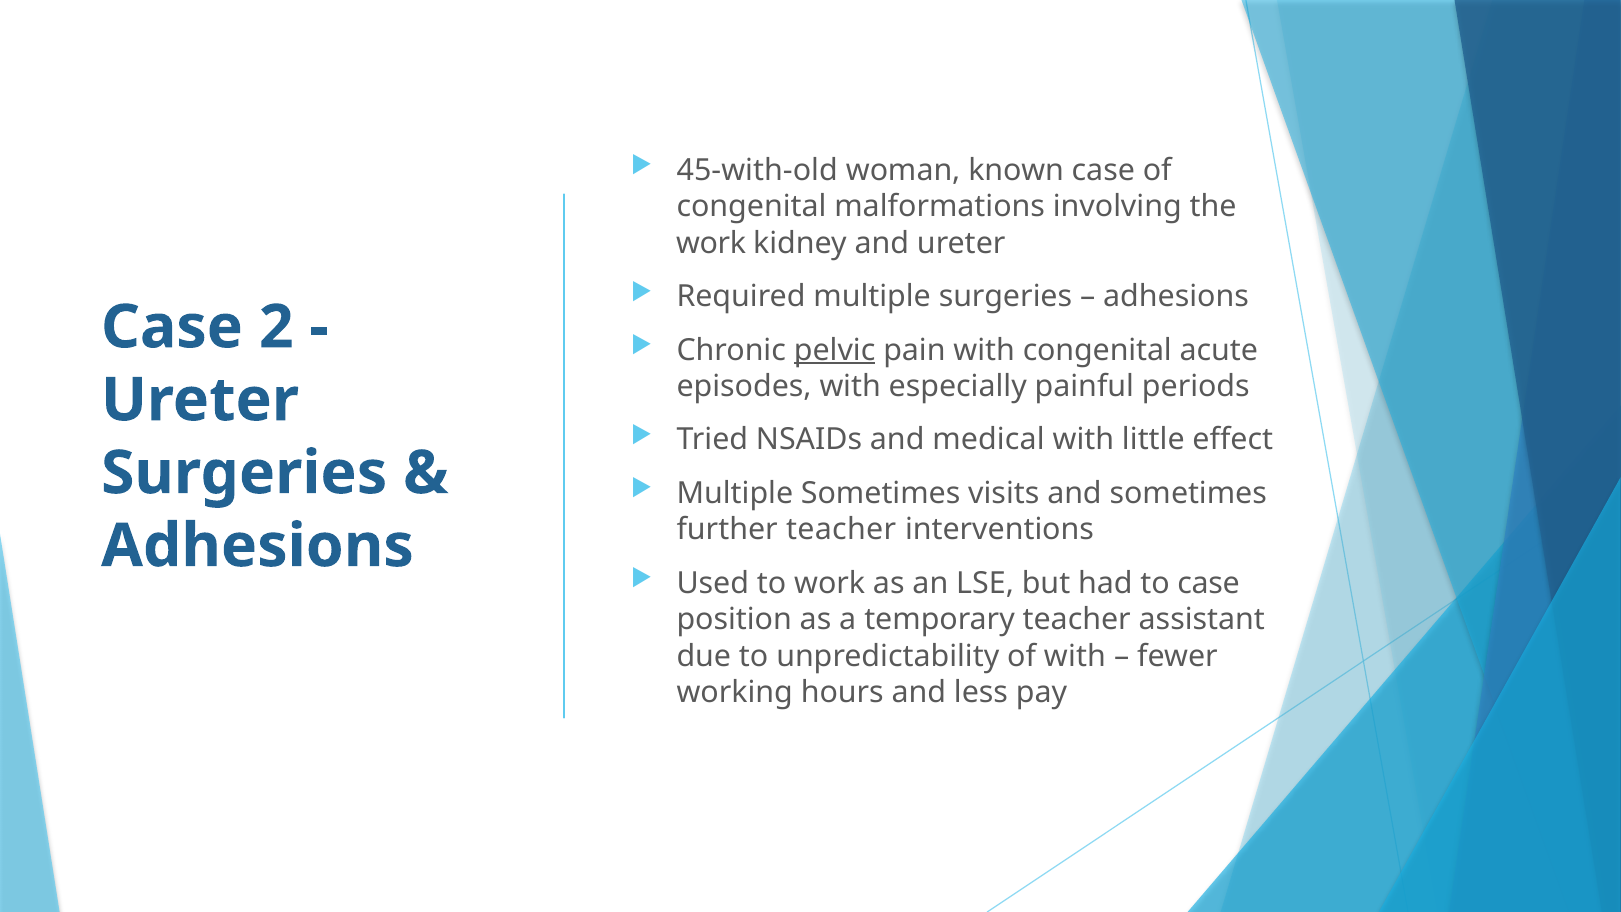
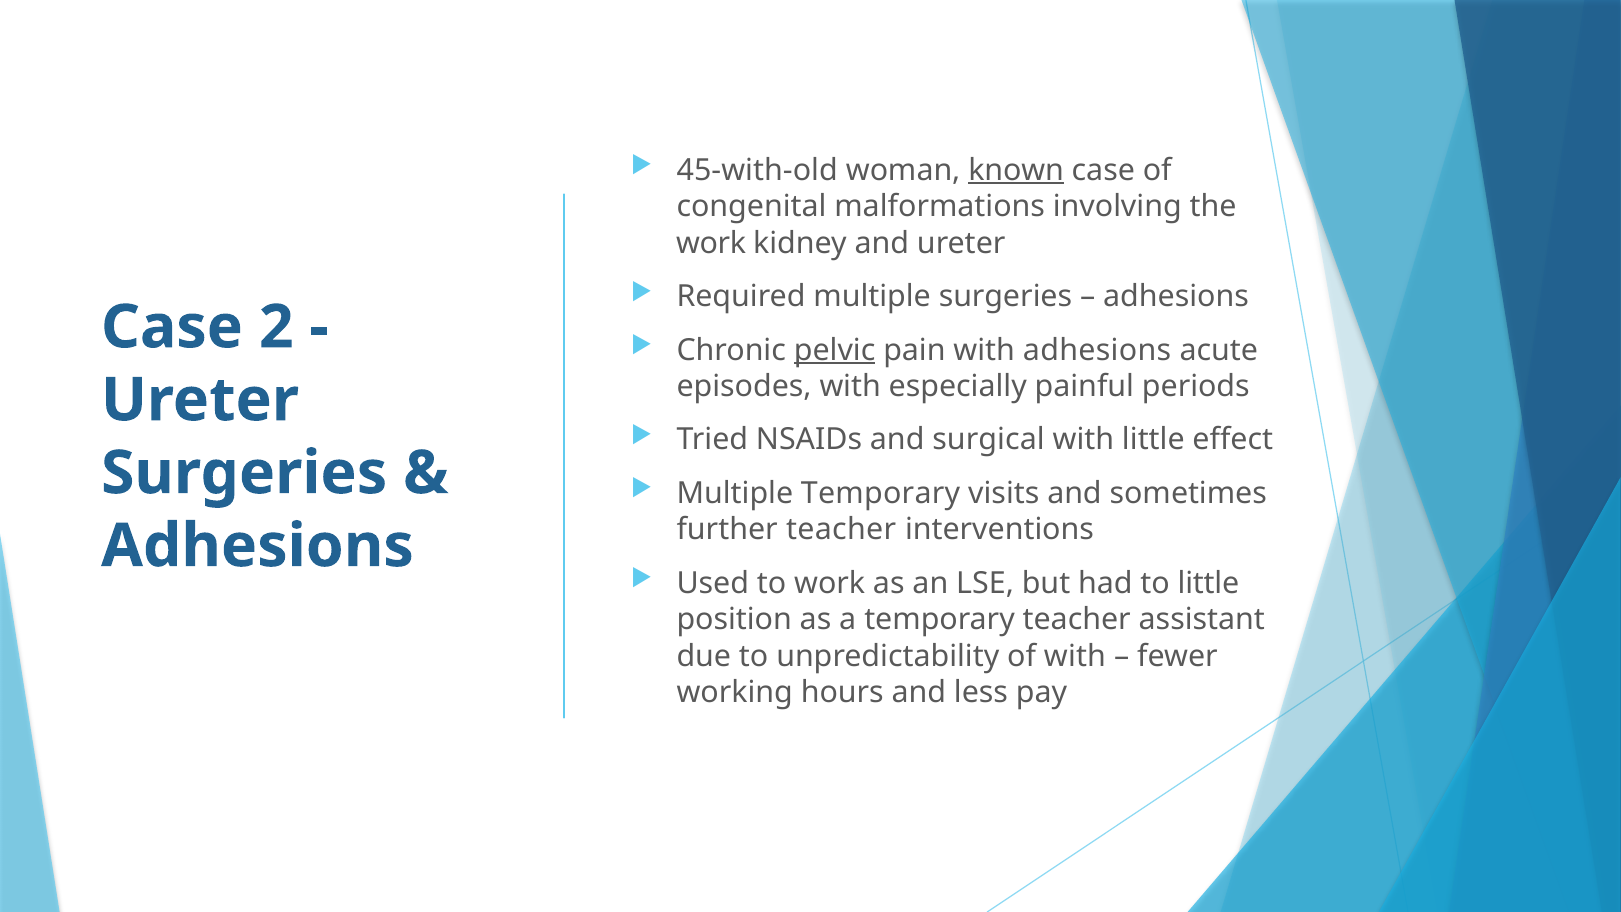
known underline: none -> present
with congenital: congenital -> adhesions
medical: medical -> surgical
Multiple Sometimes: Sometimes -> Temporary
to case: case -> little
